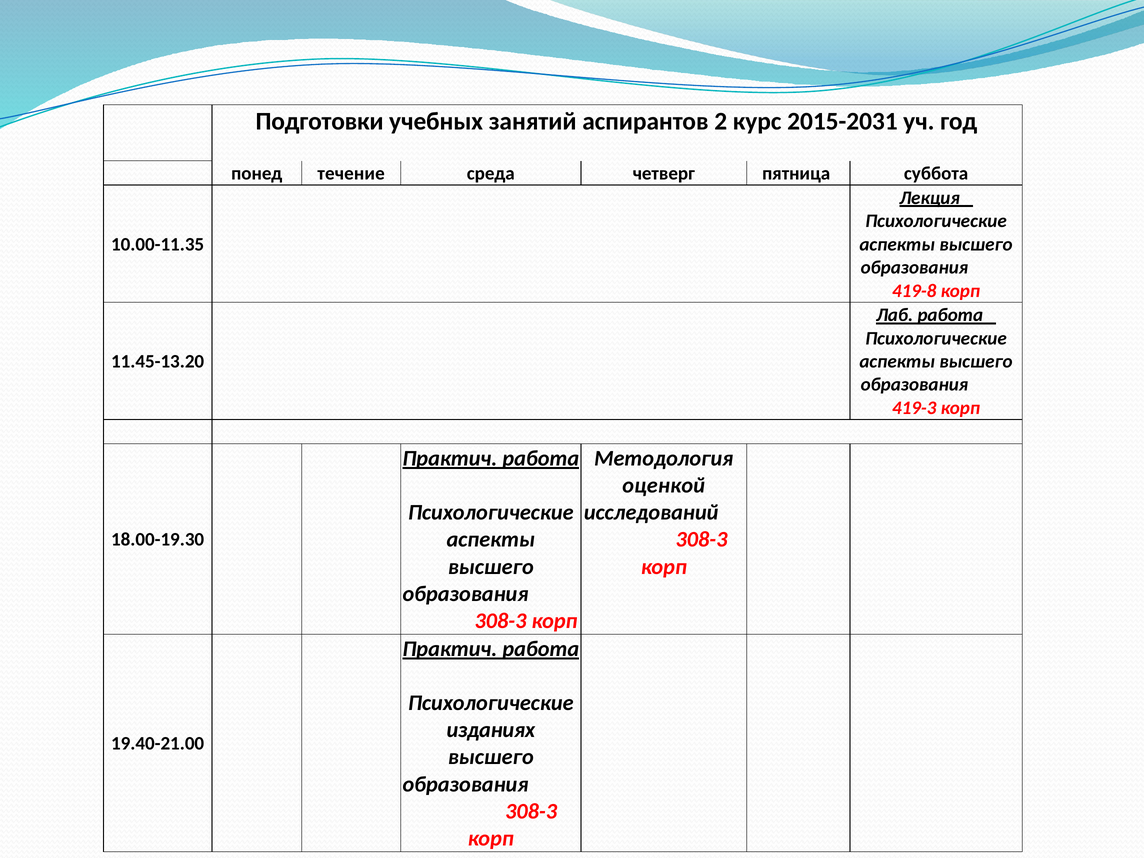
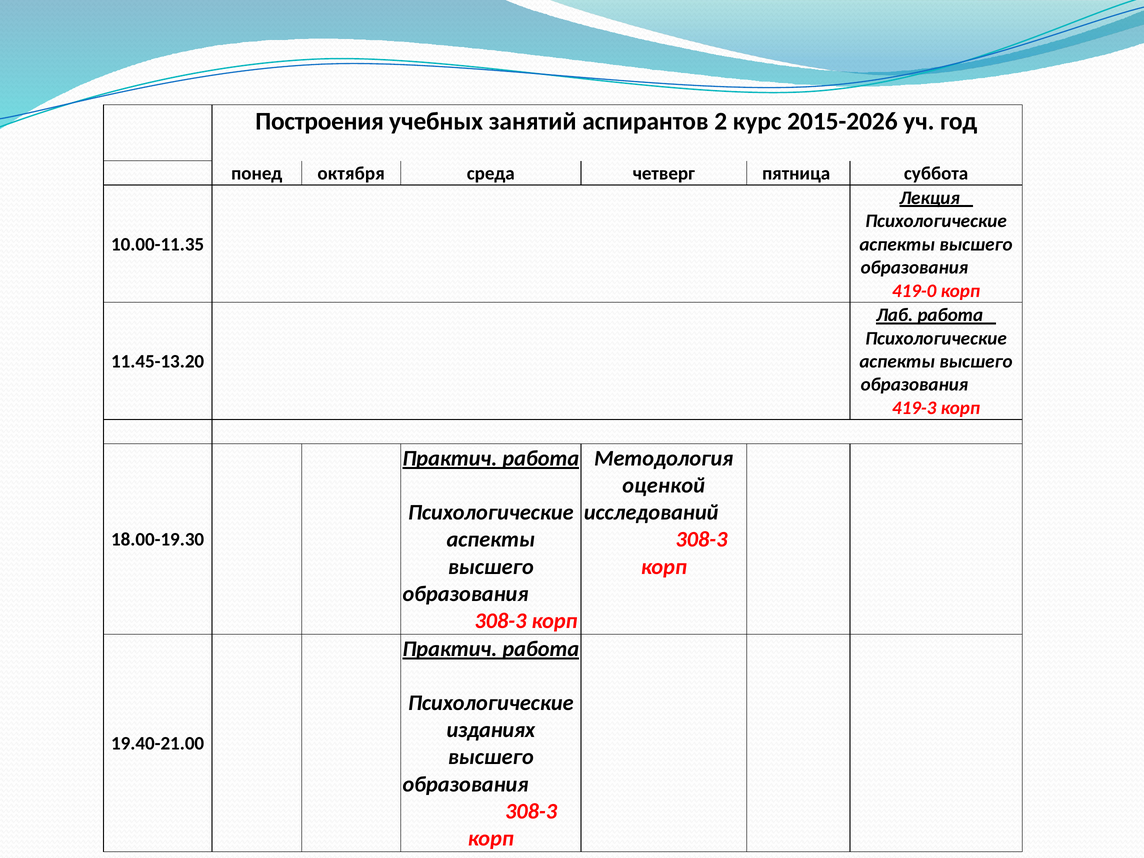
Подготовки: Подготовки -> Построения
2015-2031: 2015-2031 -> 2015-2026
течение: течение -> октября
419-8: 419-8 -> 419-0
